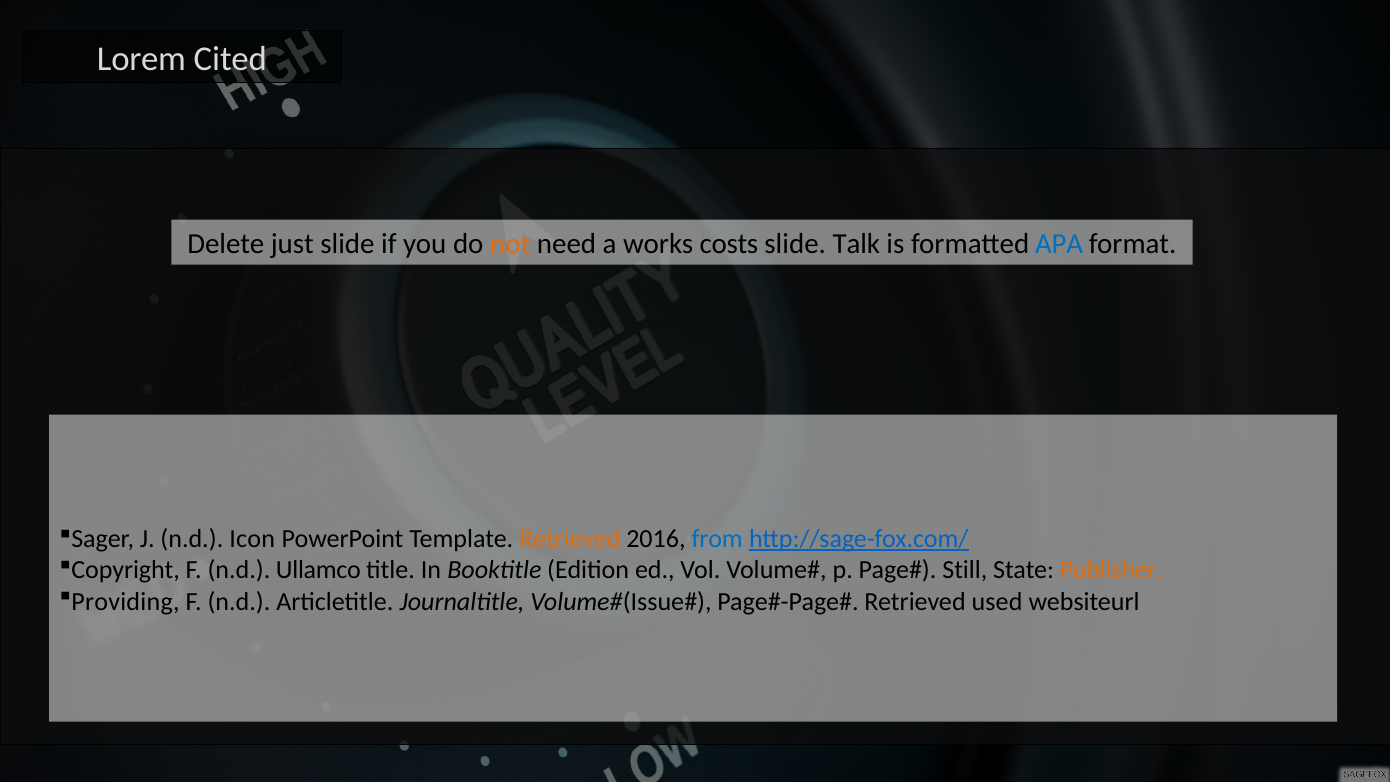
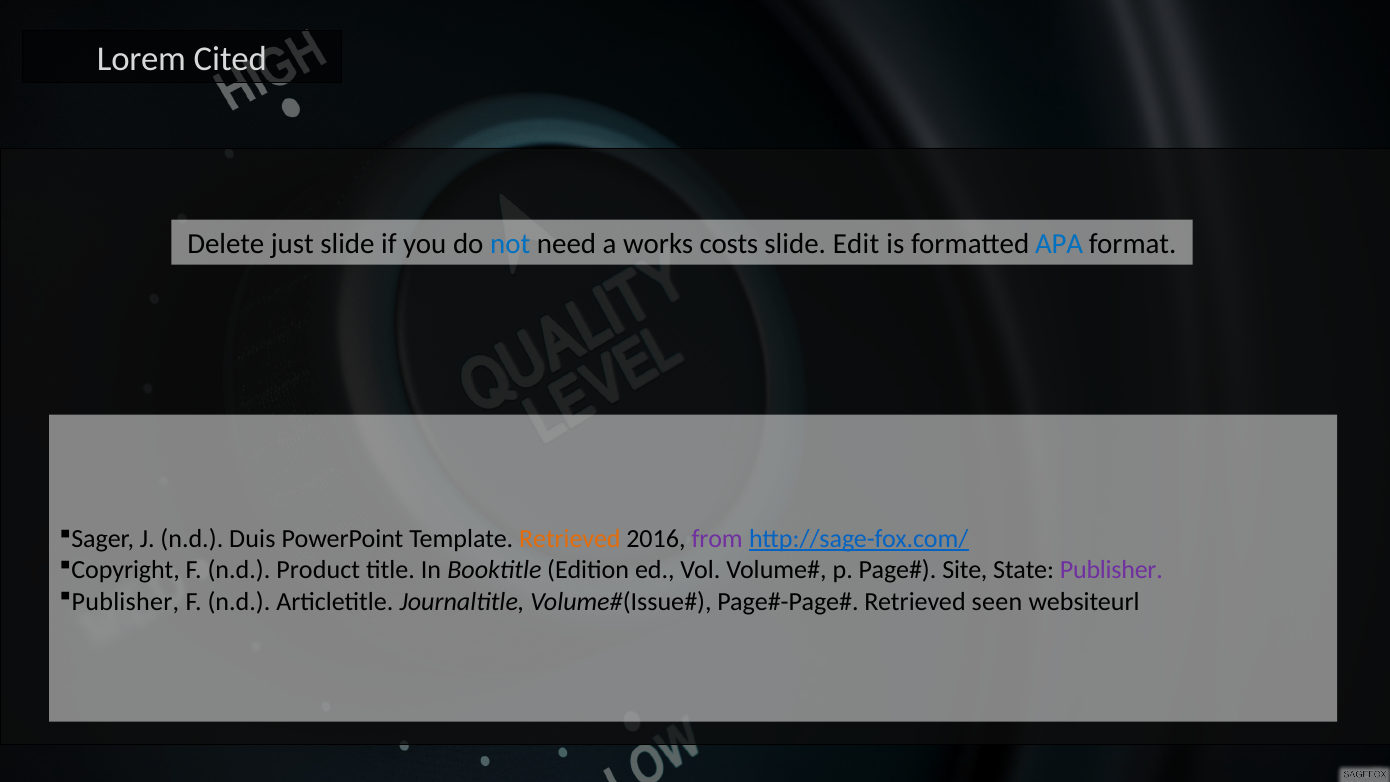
not colour: orange -> blue
Talk: Talk -> Edit
Icon: Icon -> Duis
from colour: blue -> purple
Ullamco: Ullamco -> Product
Still: Still -> Site
Publisher at (1111, 570) colour: orange -> purple
Providing at (125, 602): Providing -> Publisher
used: used -> seen
